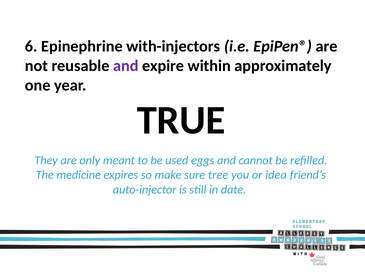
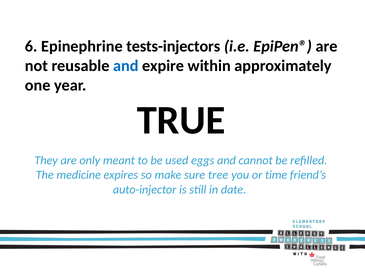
with-injectors: with-injectors -> tests-injectors
and at (126, 66) colour: purple -> blue
idea: idea -> time
